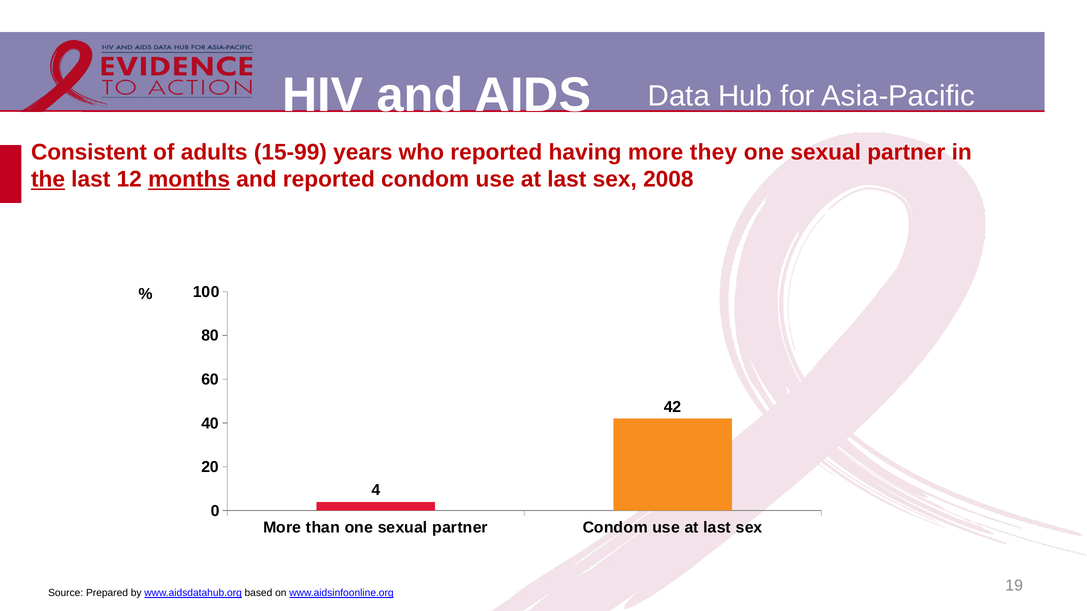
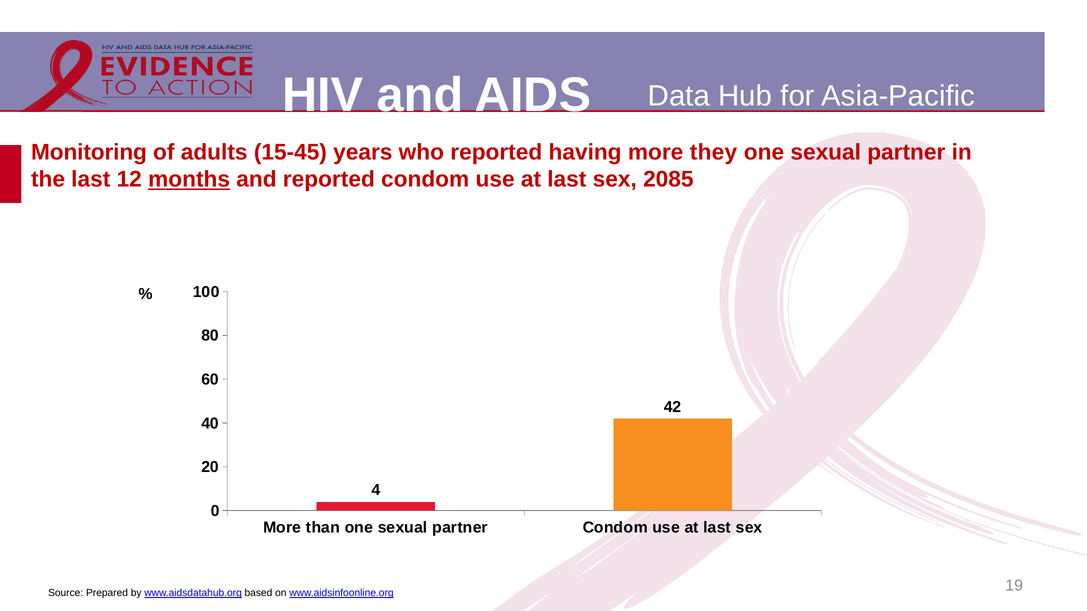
Consistent: Consistent -> Monitoring
15-99: 15-99 -> 15-45
the underline: present -> none
2008: 2008 -> 2085
